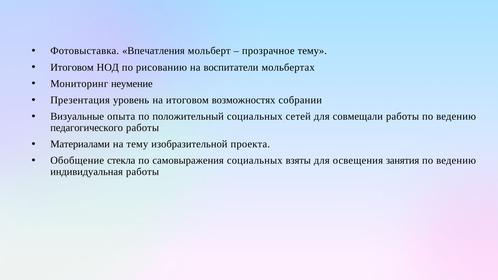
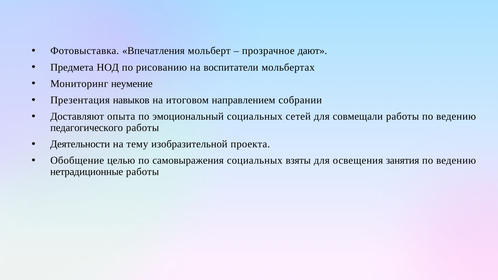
прозрачное тему: тему -> дают
Итоговом at (72, 67): Итоговом -> Предмета
уровень: уровень -> навыков
возможностях: возможностях -> направлением
Визуальные: Визуальные -> Доставляют
положительный: положительный -> эмоциональный
Материалами: Материалами -> Деятельности
стекла: стекла -> целью
индивидуальная: индивидуальная -> нетрадиционные
